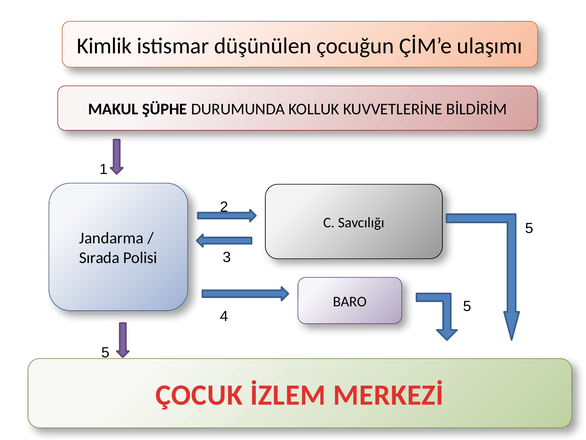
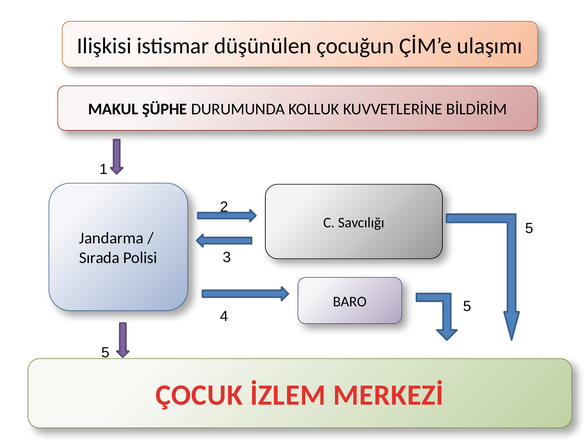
Kimlik: Kimlik -> Ilişkisi
